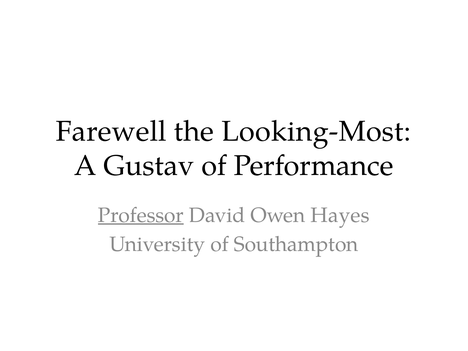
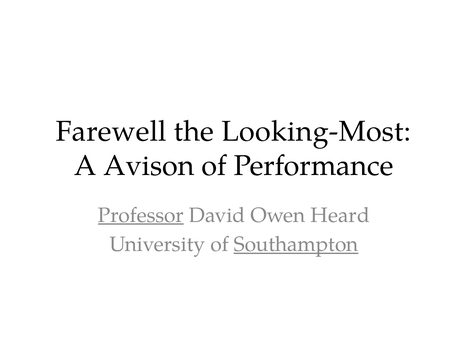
Gustav: Gustav -> Avison
Hayes: Hayes -> Heard
Southampton underline: none -> present
